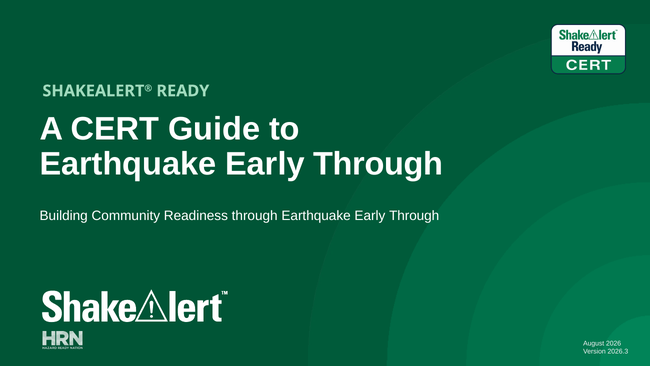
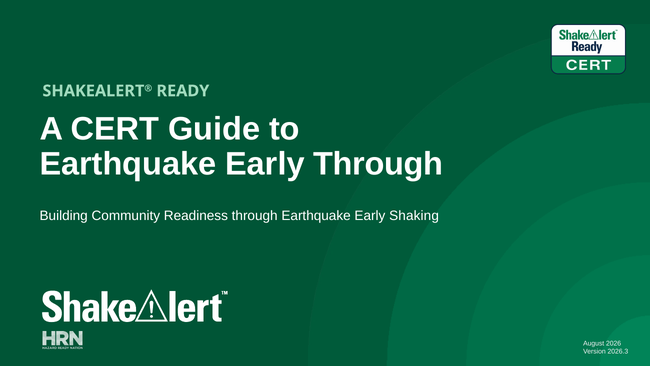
through Earthquake Early Through: Through -> Shaking
